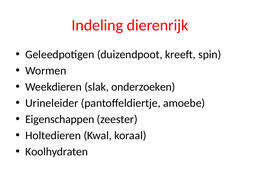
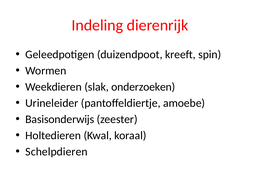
Eigenschappen: Eigenschappen -> Basisonderwijs
Koolhydraten: Koolhydraten -> Schelpdieren
